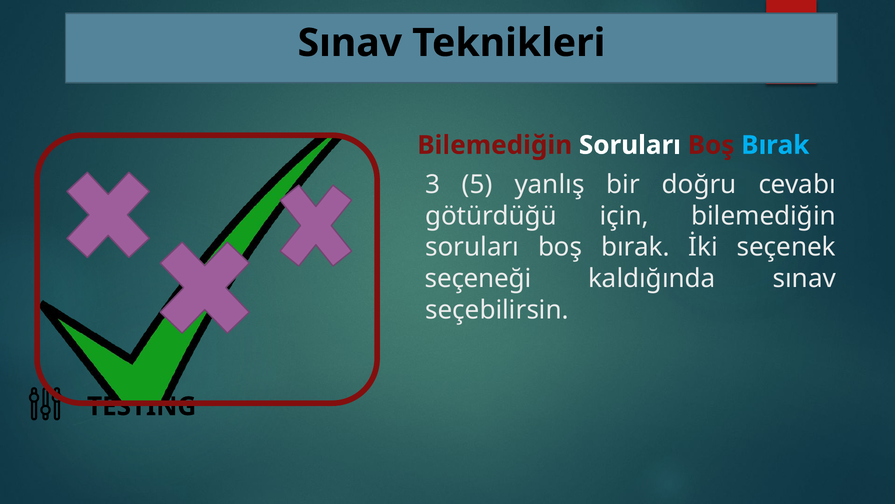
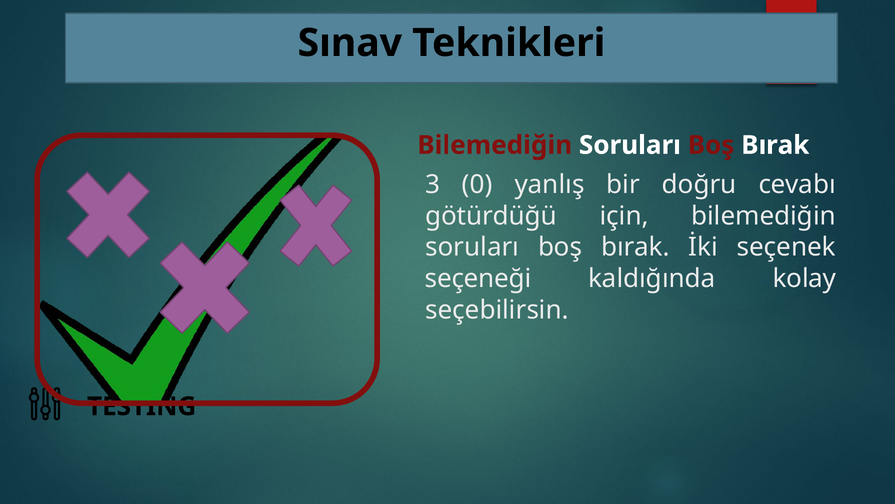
Bırak at (775, 145) colour: light blue -> white
5: 5 -> 0
kaldığında sınav: sınav -> kolay
